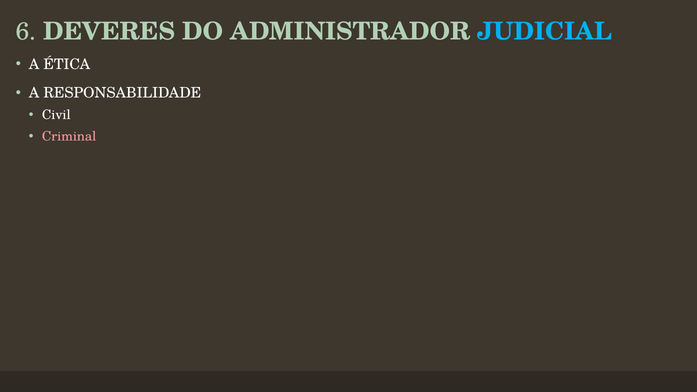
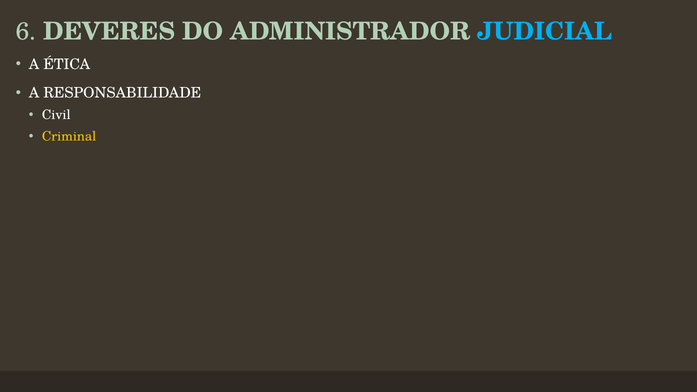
Criminal colour: pink -> yellow
